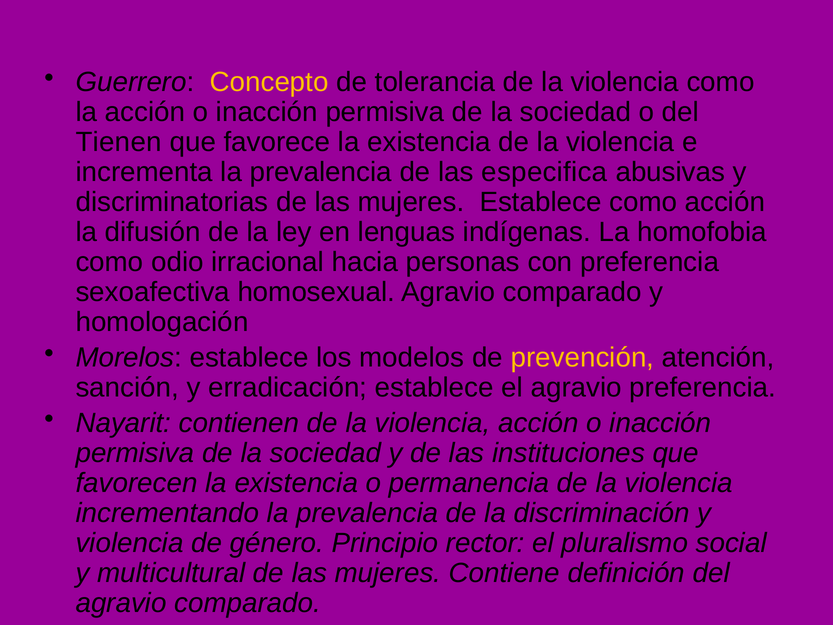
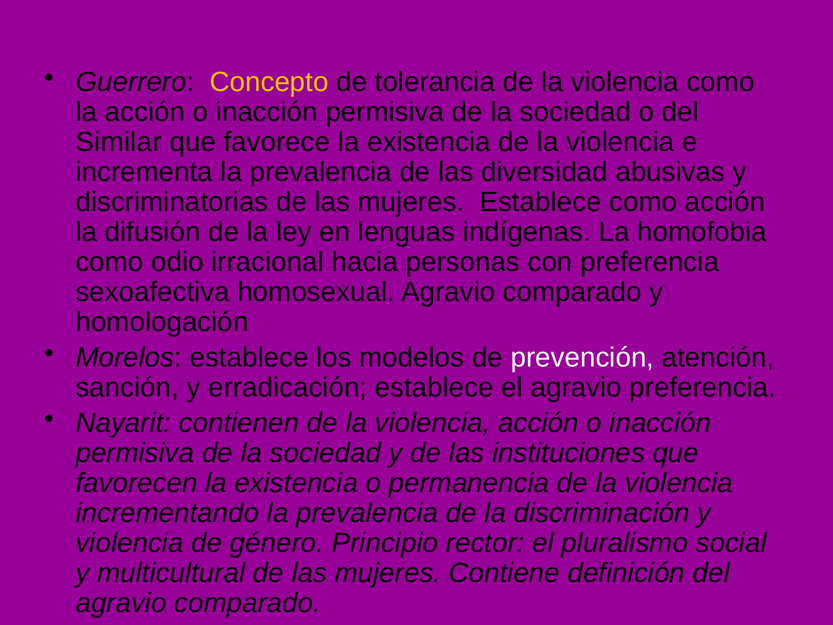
Tienen: Tienen -> Similar
especifica: especifica -> diversidad
prevención colour: yellow -> white
